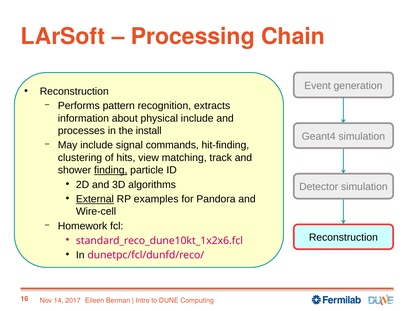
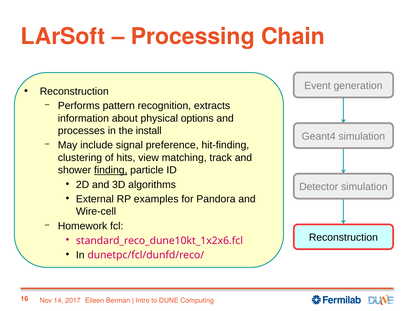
physical include: include -> options
commands: commands -> preference
External underline: present -> none
